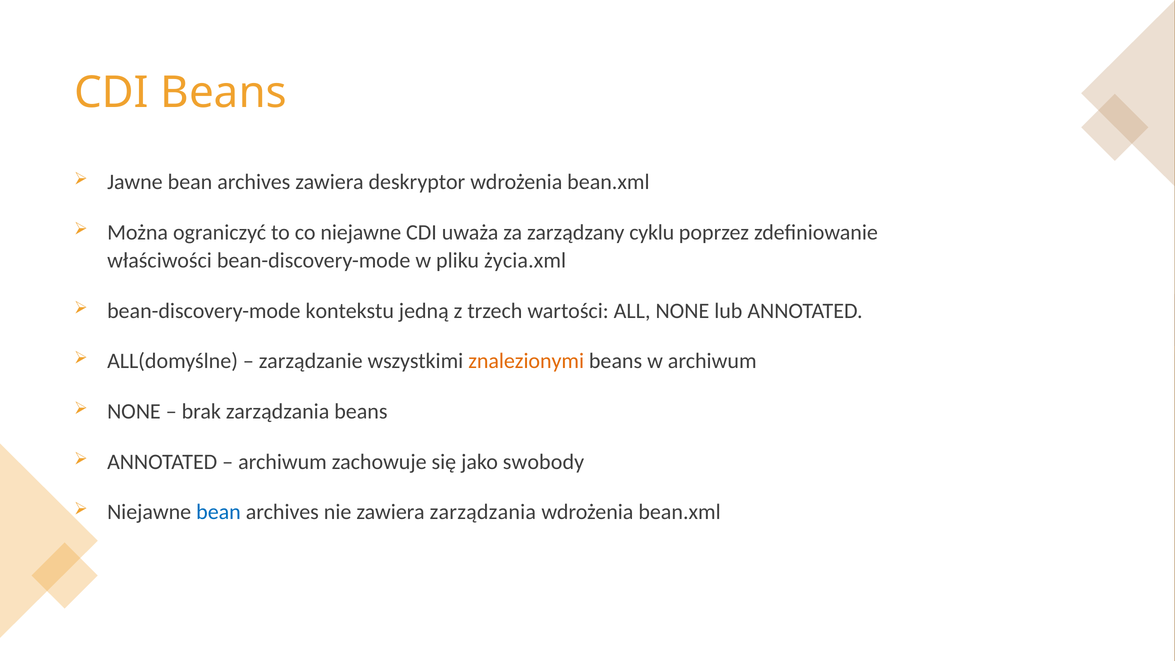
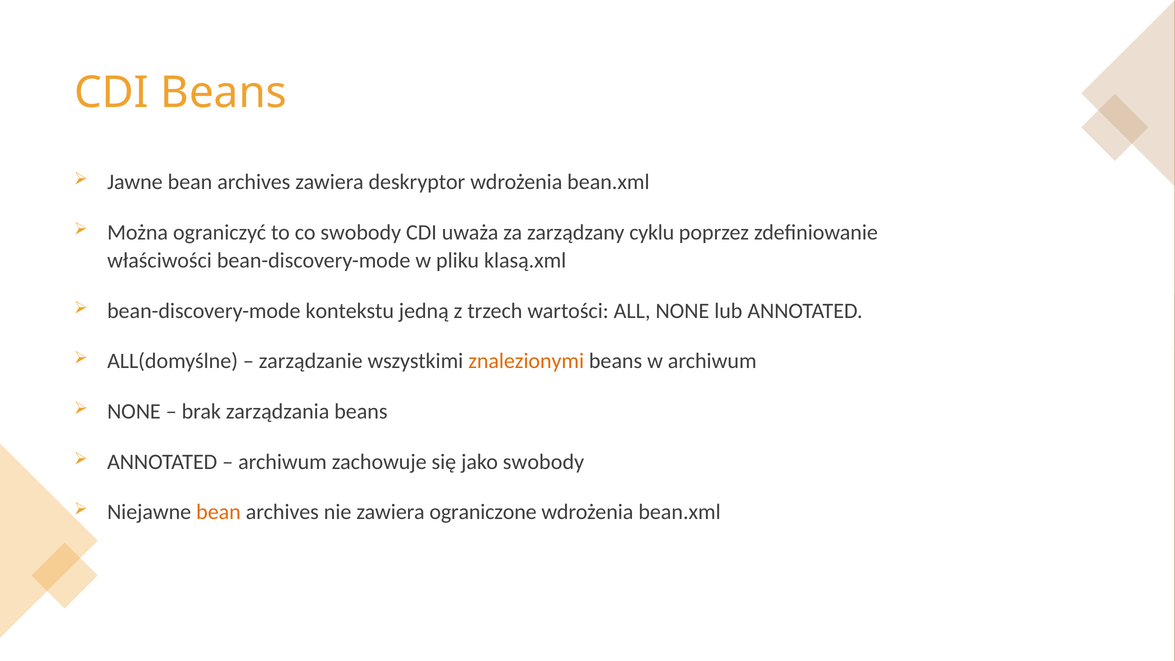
co niejawne: niejawne -> swobody
życia.xml: życia.xml -> klasą.xml
bean at (218, 512) colour: blue -> orange
zawiera zarządzania: zarządzania -> ograniczone
